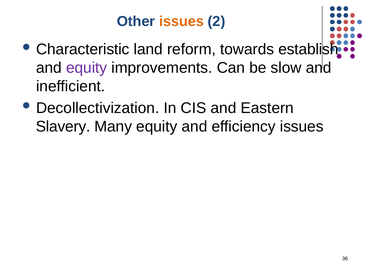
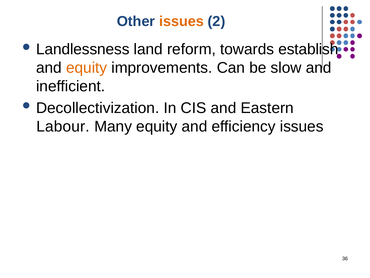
Characteristic: Characteristic -> Landlessness
equity at (87, 68) colour: purple -> orange
Slavery: Slavery -> Labour
